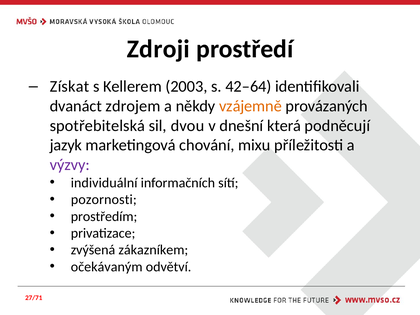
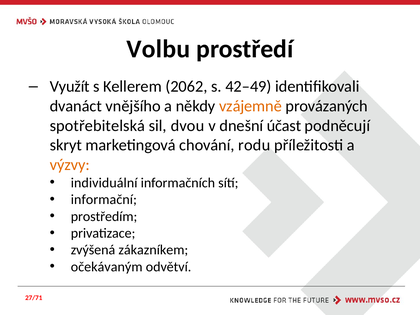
Zdroji: Zdroji -> Volbu
Získat: Získat -> Využít
2003: 2003 -> 2062
42–64: 42–64 -> 42–49
zdrojem: zdrojem -> vnějšího
která: která -> účast
jazyk: jazyk -> skryt
mixu: mixu -> rodu
výzvy colour: purple -> orange
pozornosti: pozornosti -> informační
